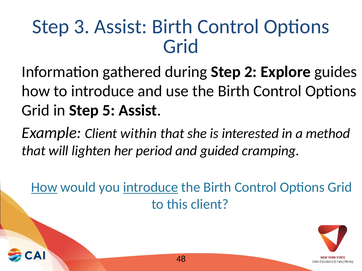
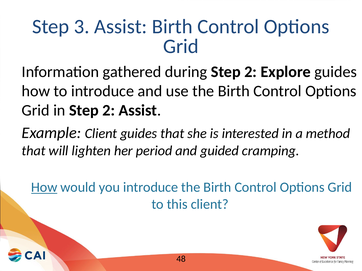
in Step 5: 5 -> 2
Client within: within -> guides
introduce at (151, 188) underline: present -> none
